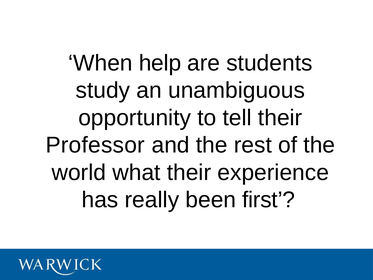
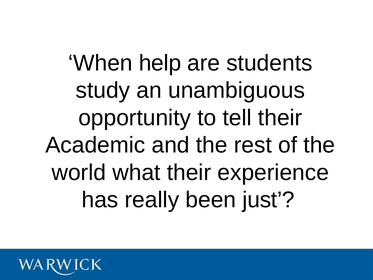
Professor: Professor -> Academic
first: first -> just
